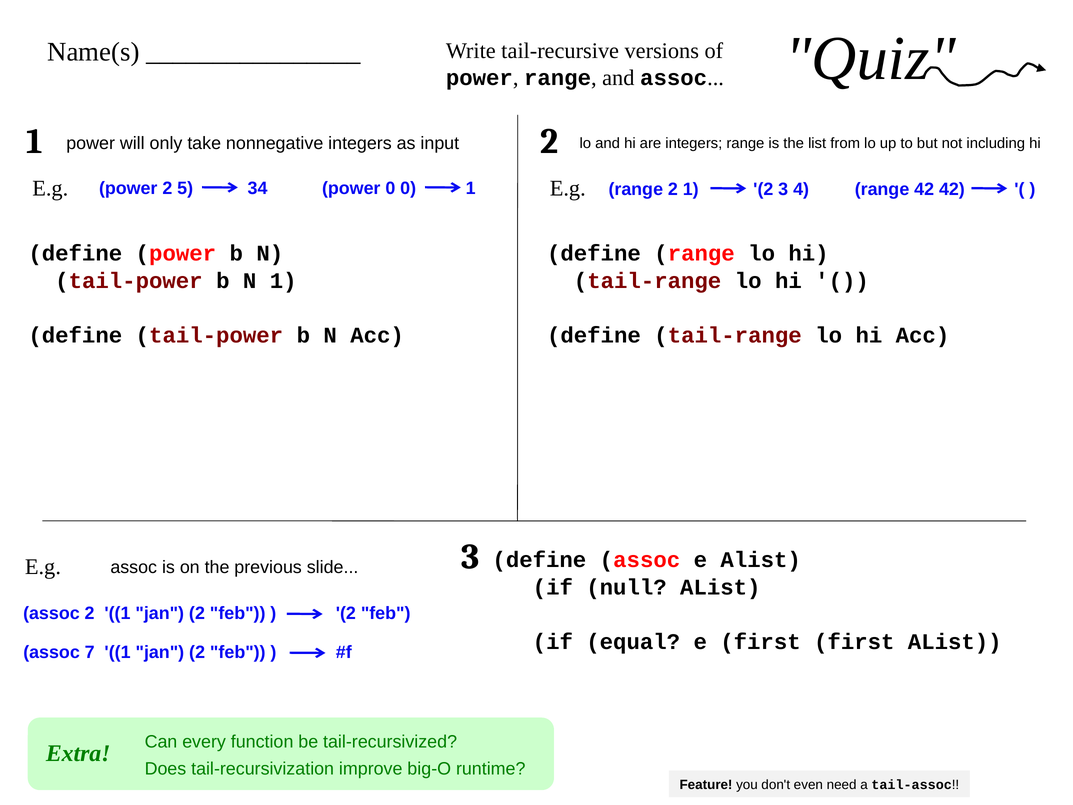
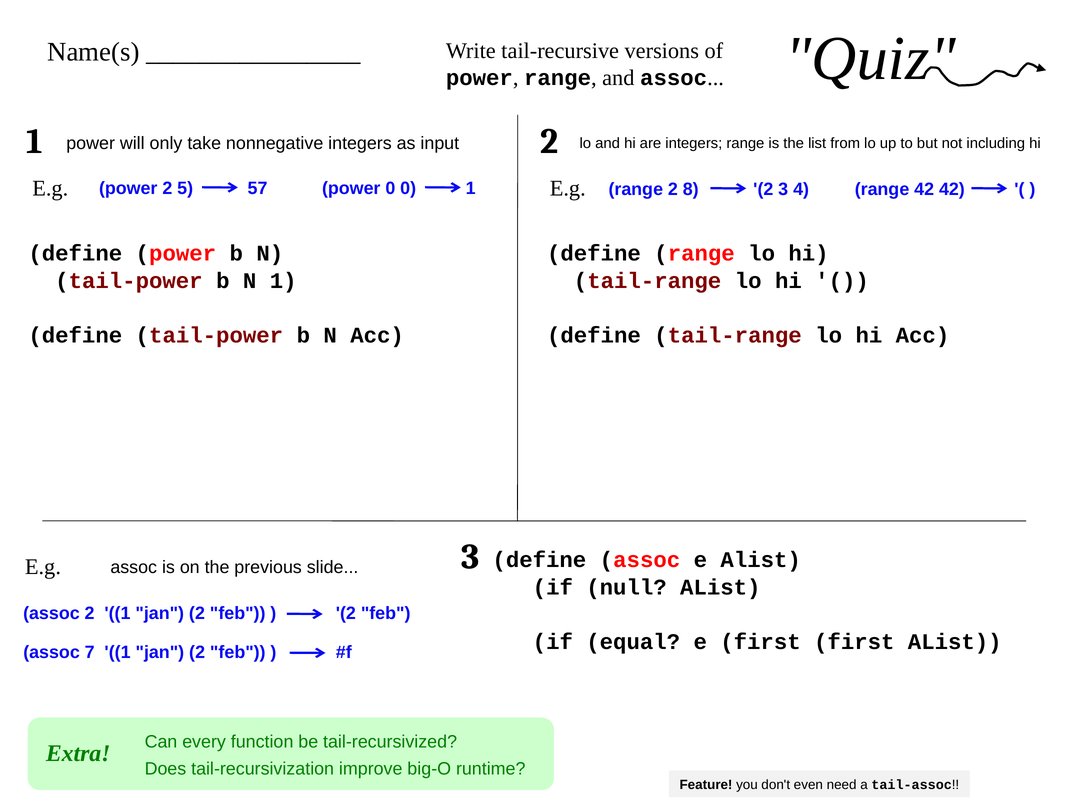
range 2 1: 1 -> 8
34: 34 -> 57
